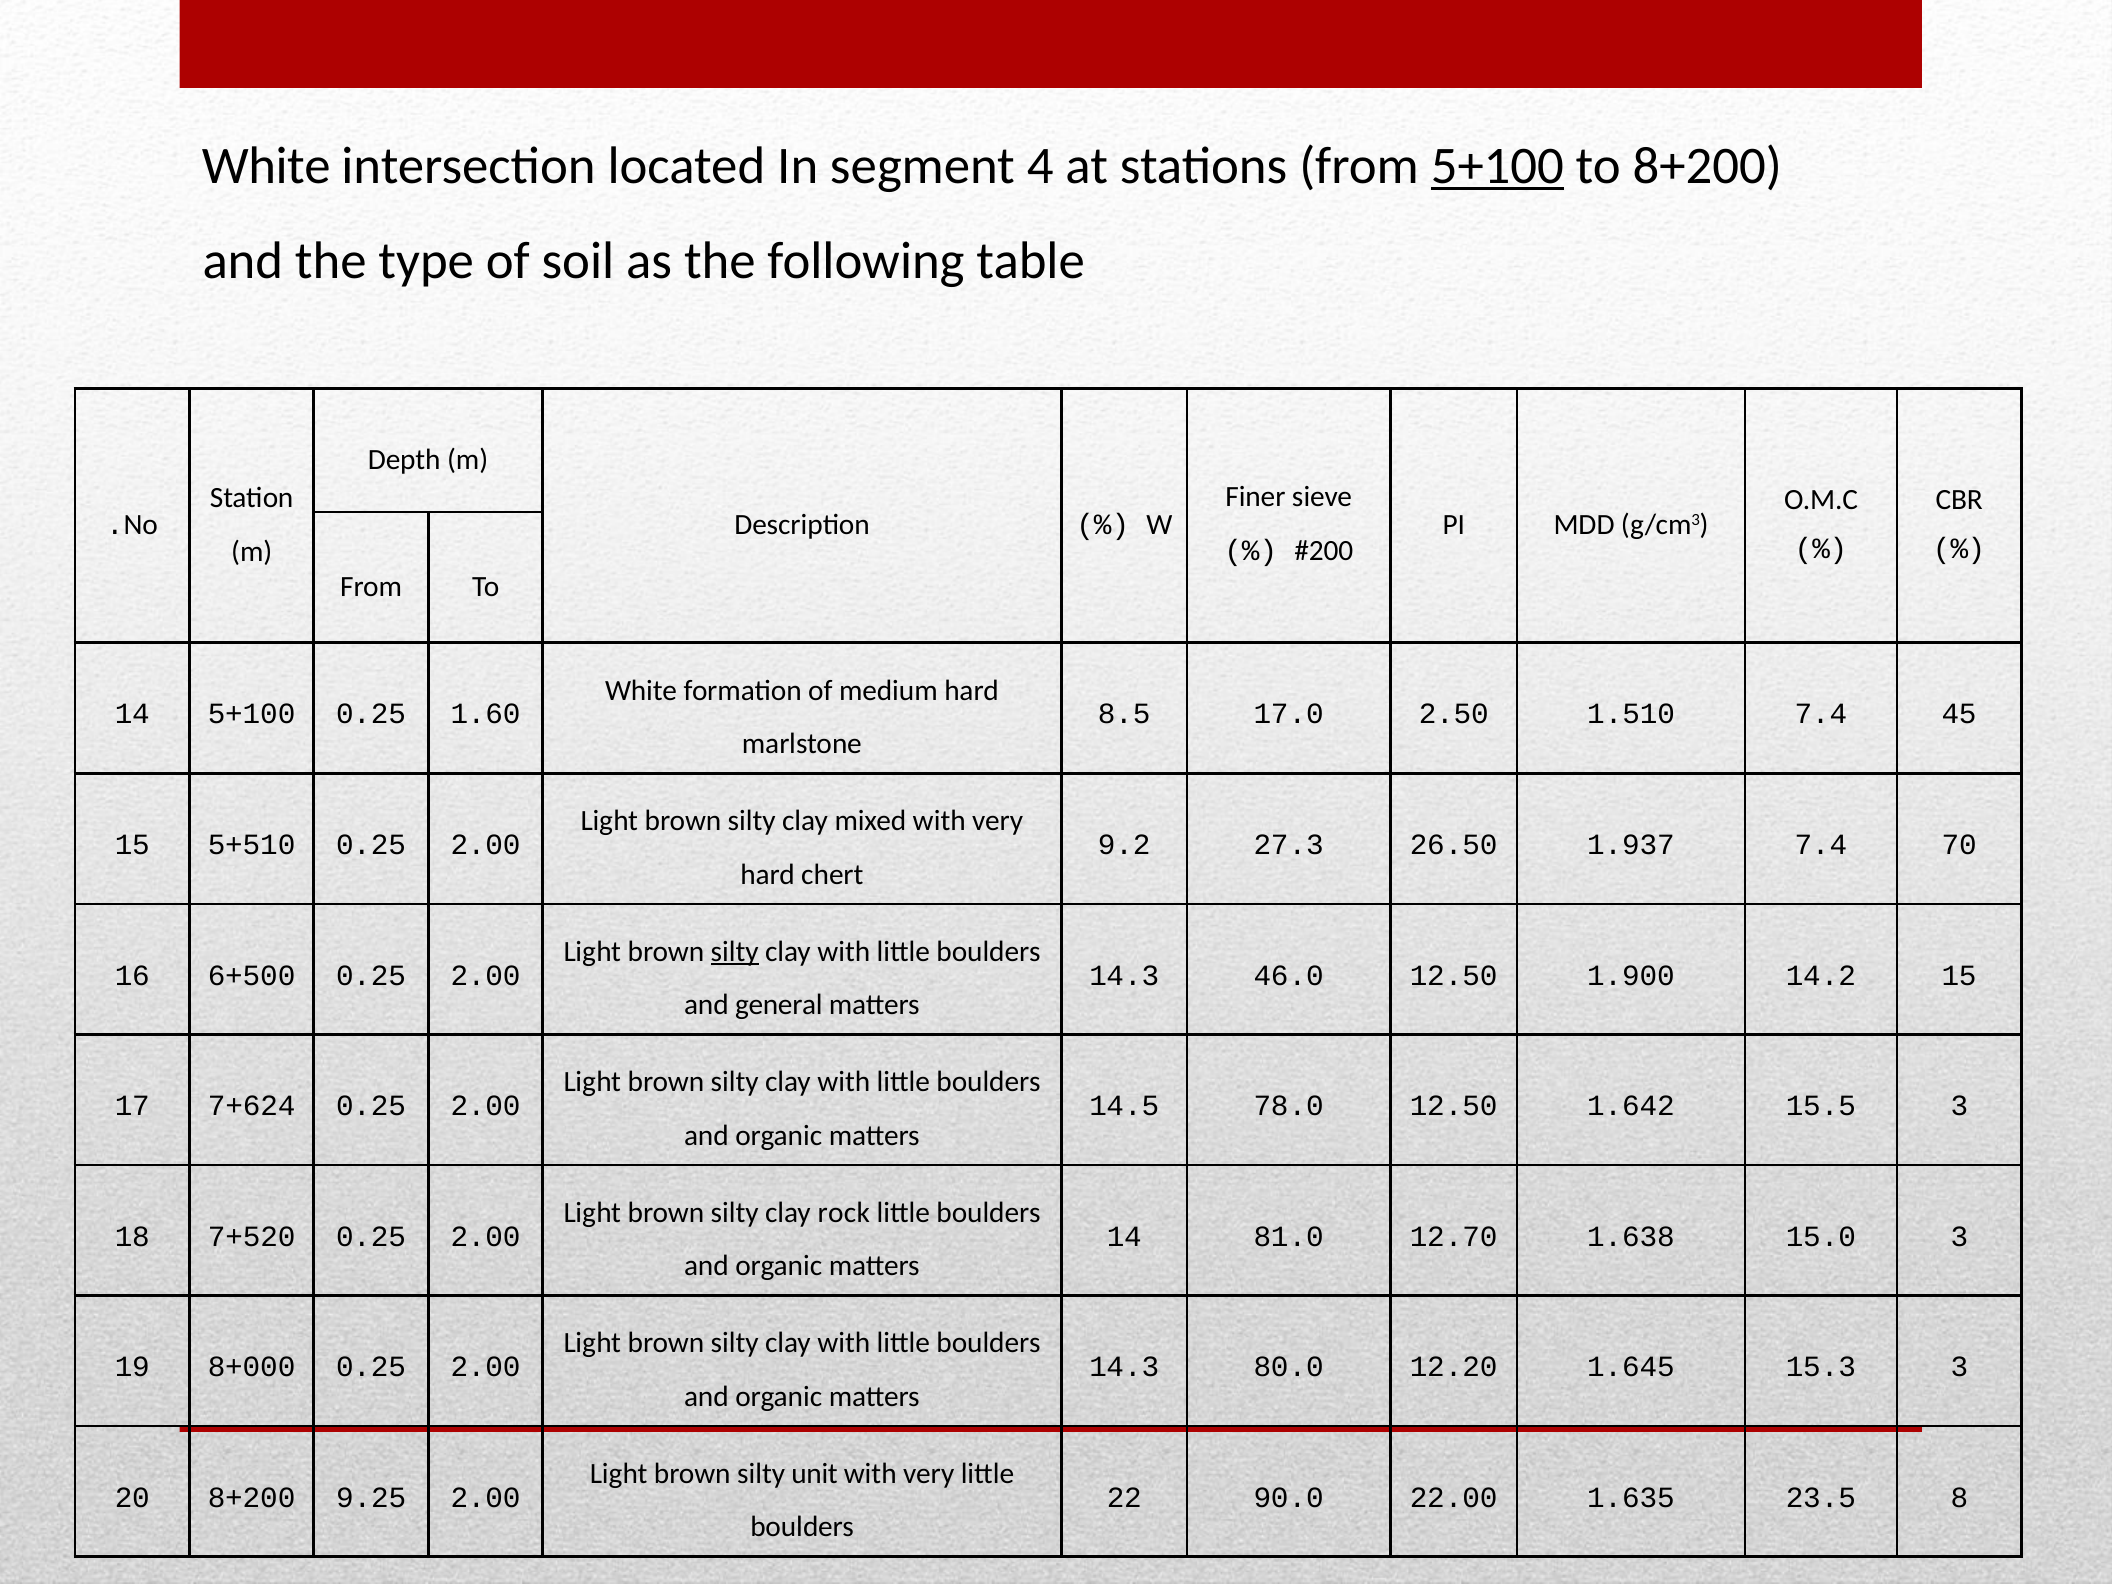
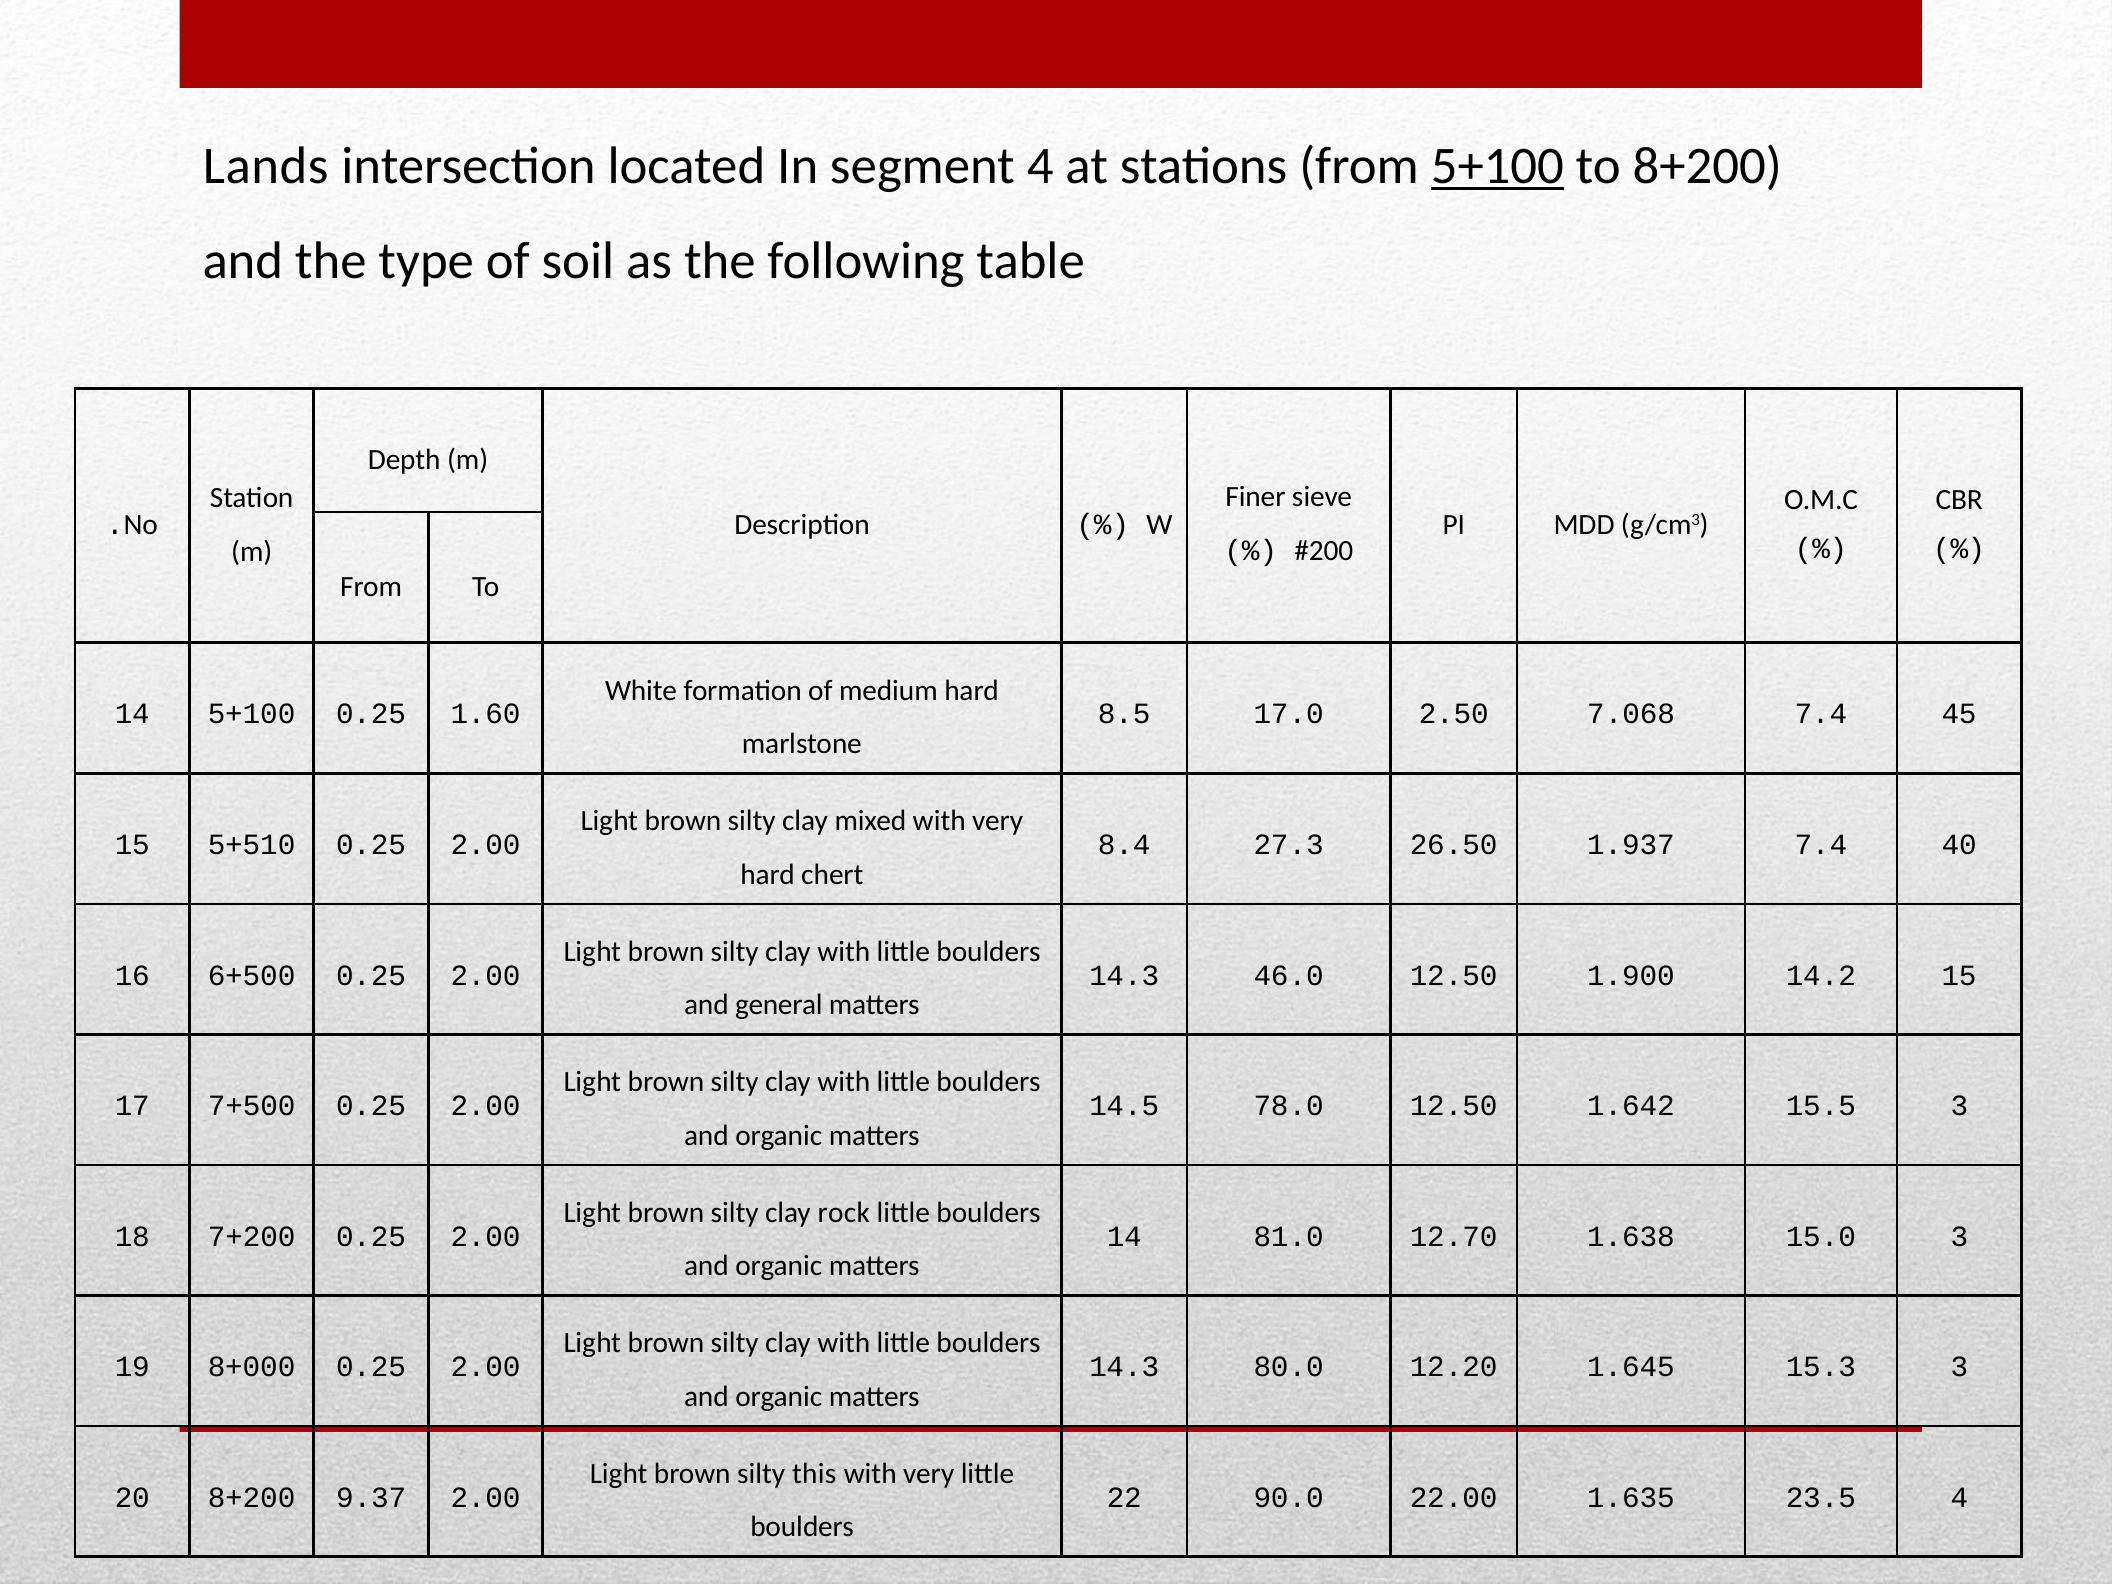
White at (266, 166): White -> Lands
1.510: 1.510 -> 7.068
9.2: 9.2 -> 8.4
70: 70 -> 40
silty at (735, 952) underline: present -> none
7+624: 7+624 -> 7+500
7+520: 7+520 -> 7+200
unit: unit -> this
9.25: 9.25 -> 9.37
23.5 8: 8 -> 4
